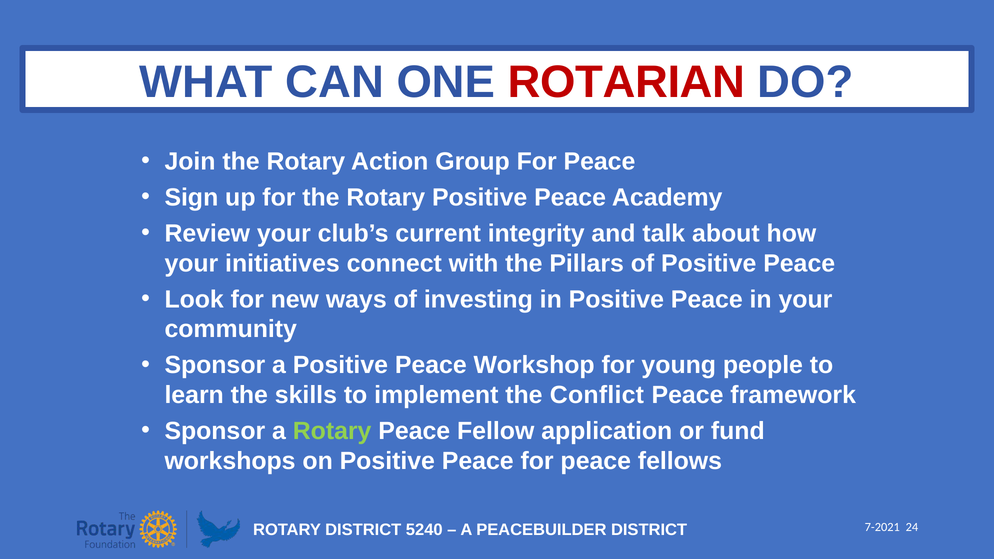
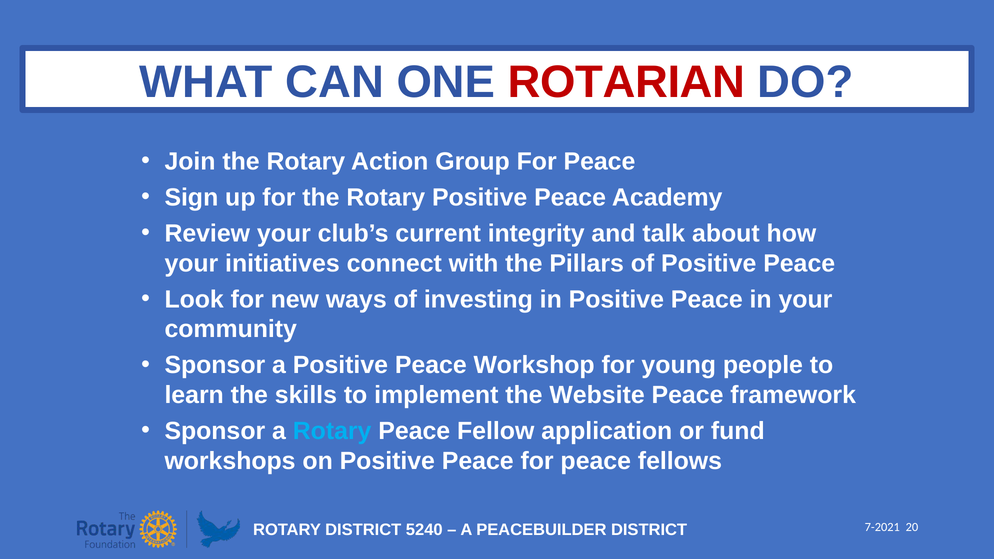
Conflict: Conflict -> Website
Rotary at (332, 431) colour: light green -> light blue
24: 24 -> 20
